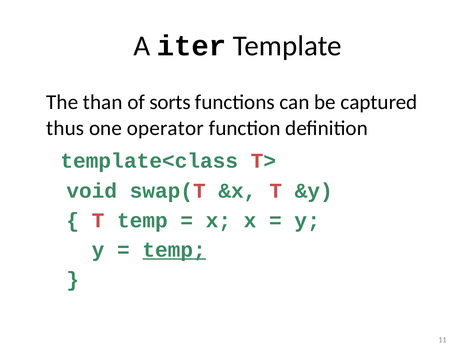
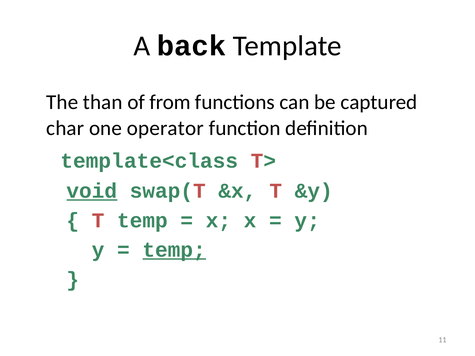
iter: iter -> back
sorts: sorts -> from
thus: thus -> char
void underline: none -> present
